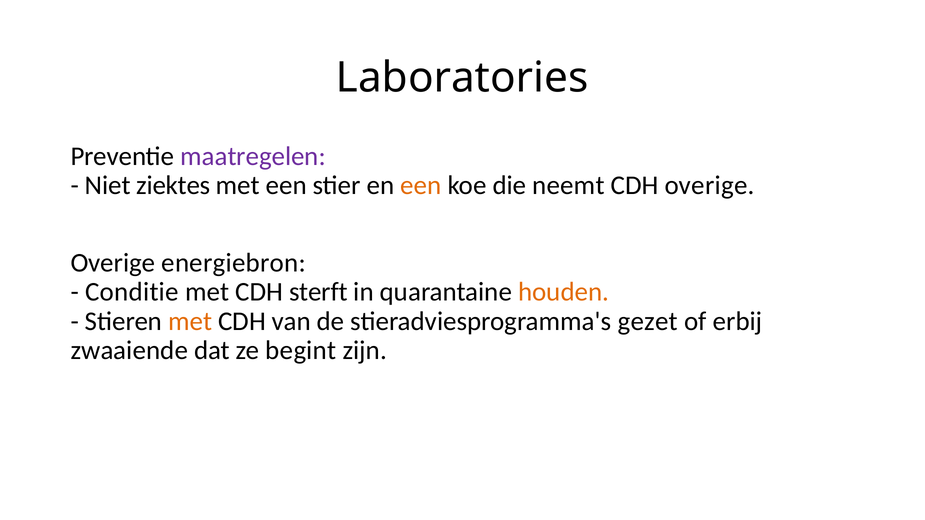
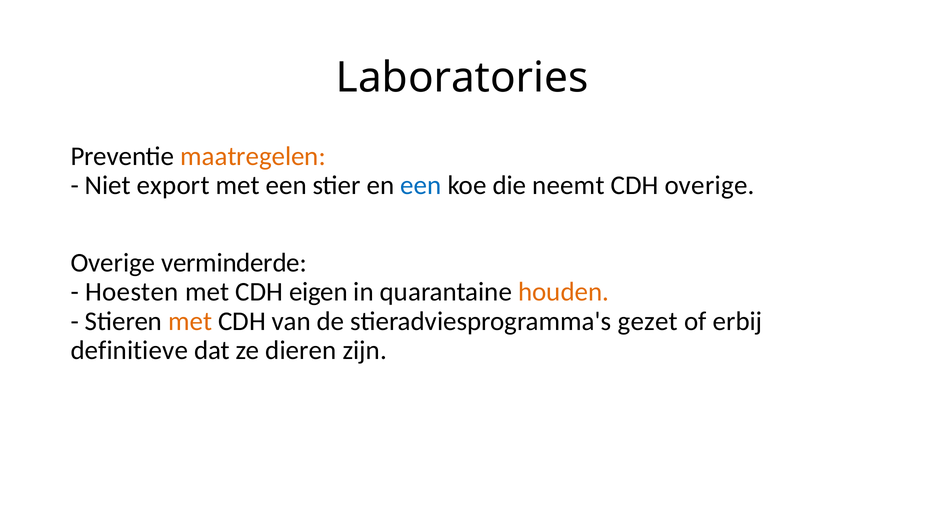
maatregelen colour: purple -> orange
ziektes: ziektes -> export
een at (421, 186) colour: orange -> blue
energiebron: energiebron -> verminderde
Conditie: Conditie -> Hoesten
sterft: sterft -> eigen
zwaaiende: zwaaiende -> definitieve
begint: begint -> dieren
